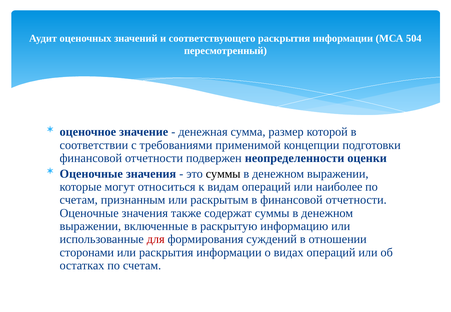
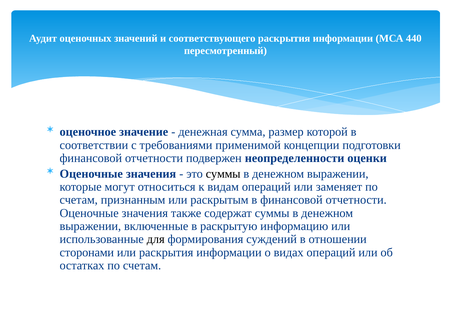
504: 504 -> 440
наиболее: наиболее -> заменяет
для colour: red -> black
